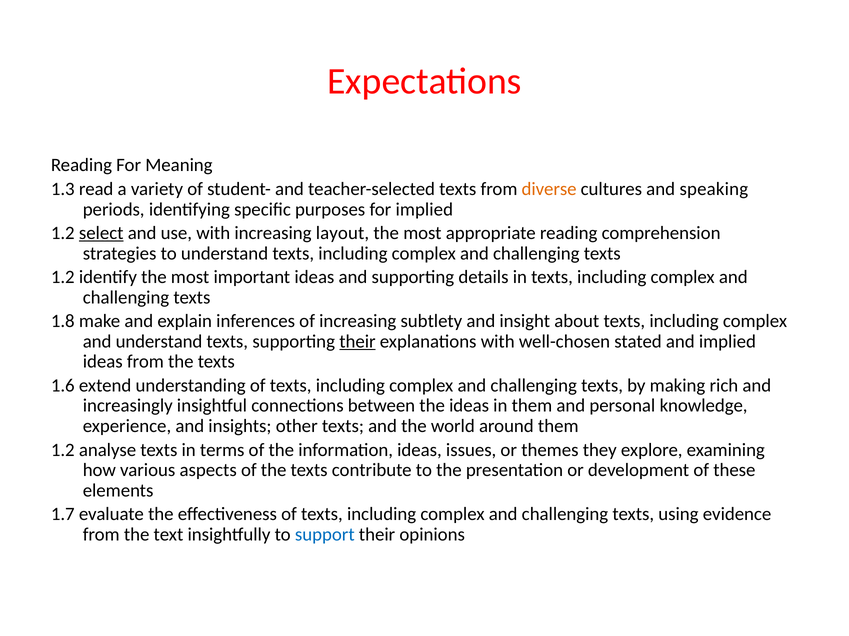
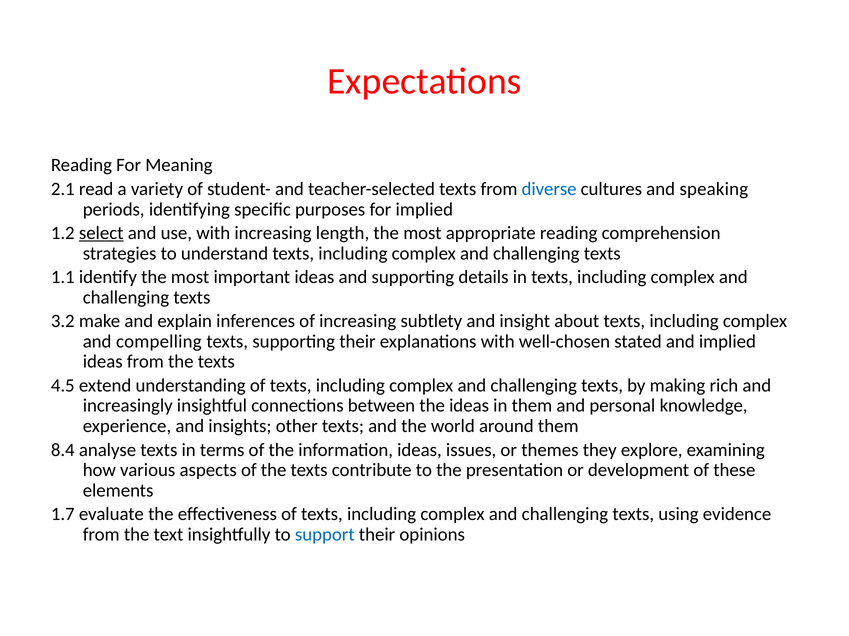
1.3: 1.3 -> 2.1
diverse colour: orange -> blue
layout: layout -> length
1.2 at (63, 277): 1.2 -> 1.1
1.8: 1.8 -> 3.2
and understand: understand -> compelling
their at (357, 342) underline: present -> none
1.6: 1.6 -> 4.5
1.2 at (63, 450): 1.2 -> 8.4
